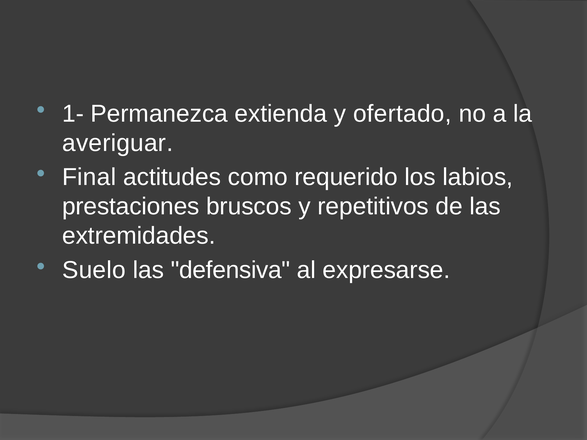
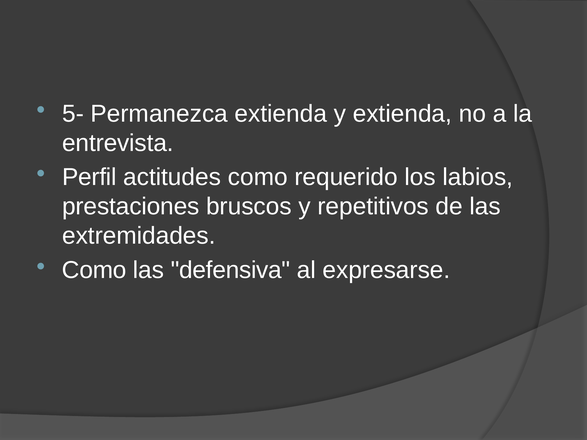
1-: 1- -> 5-
y ofertado: ofertado -> extienda
averiguar: averiguar -> entrevista
Final: Final -> Perfil
Suelo at (94, 270): Suelo -> Como
